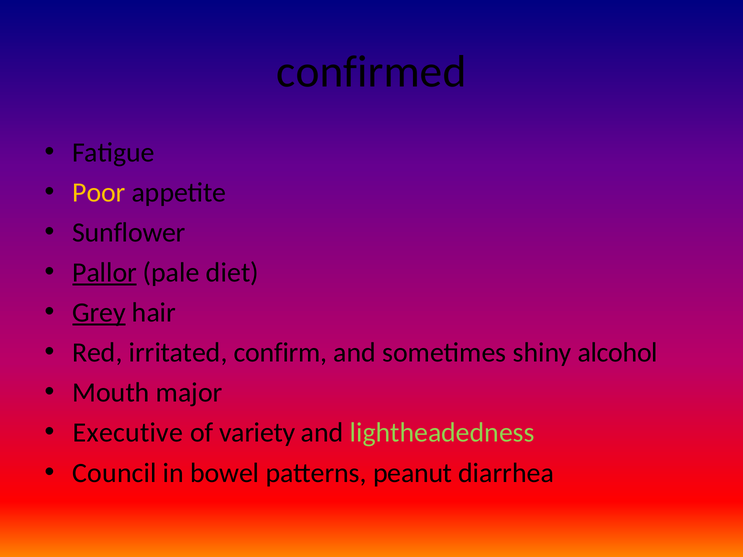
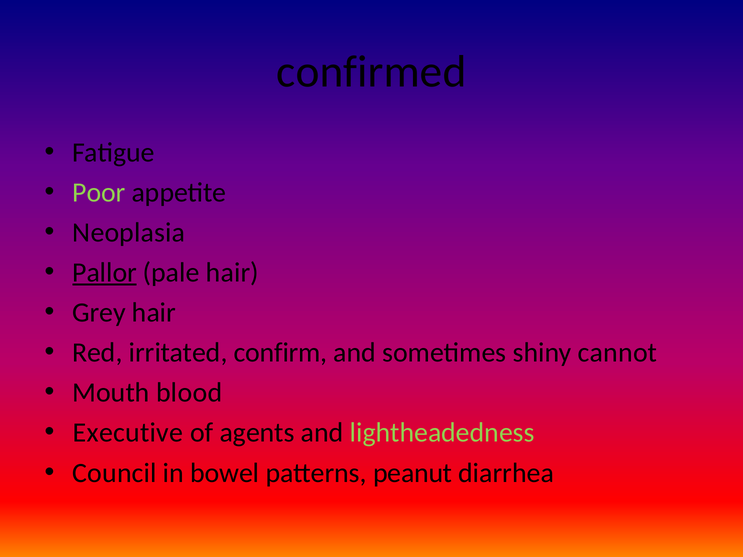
Poor colour: yellow -> light green
Sunflower: Sunflower -> Neoplasia
pale diet: diet -> hair
Grey underline: present -> none
alcohol: alcohol -> cannot
major: major -> blood
variety: variety -> agents
